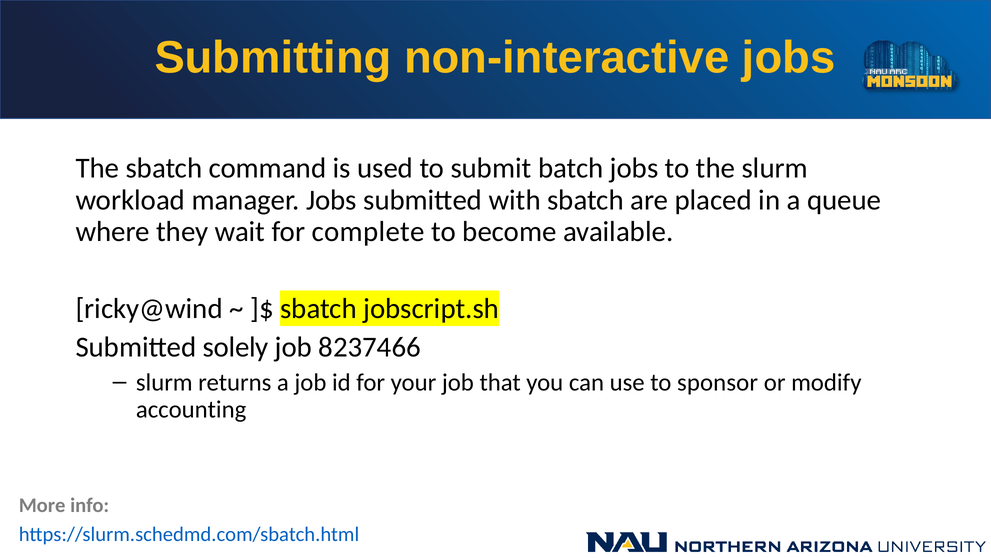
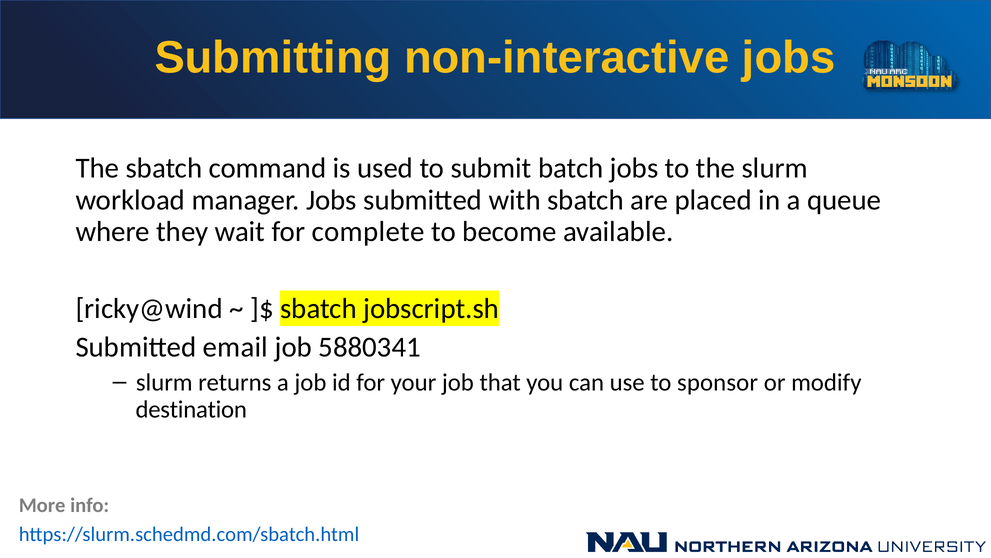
solely: solely -> email
8237466: 8237466 -> 5880341
accounting: accounting -> destination
